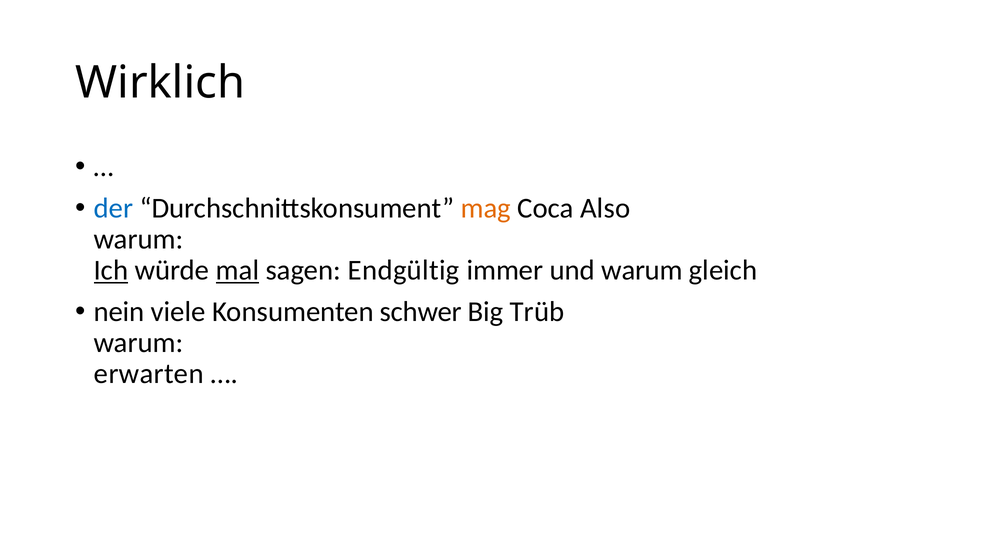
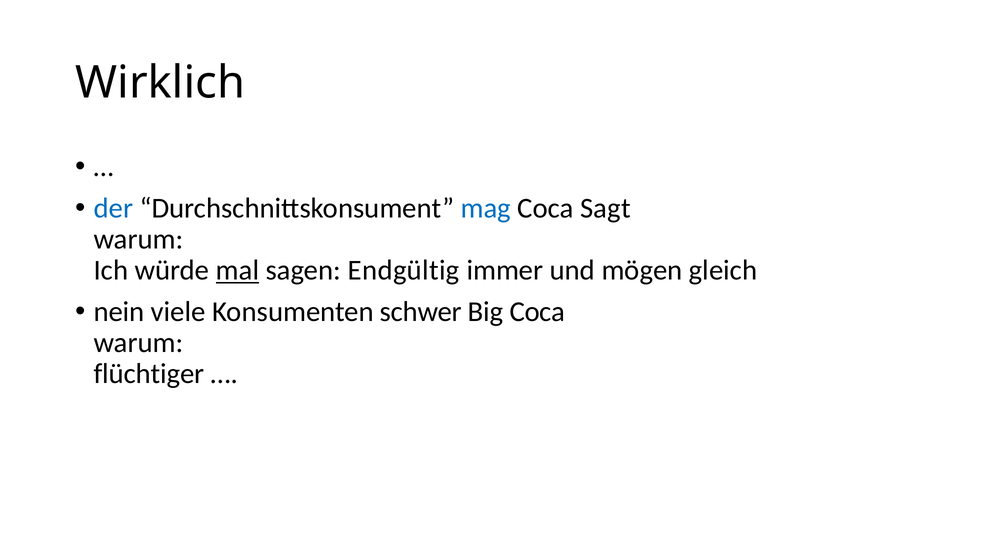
mag colour: orange -> blue
Also: Also -> Sagt
Ich underline: present -> none
und warum: warum -> mögen
Big Trüb: Trüb -> Coca
erwarten: erwarten -> flüchtiger
